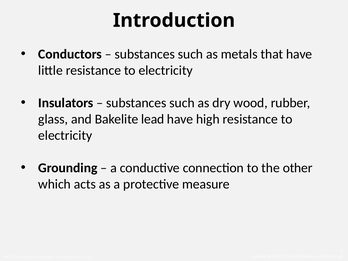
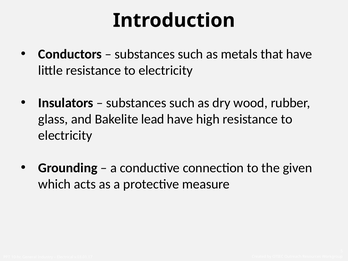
other: other -> given
